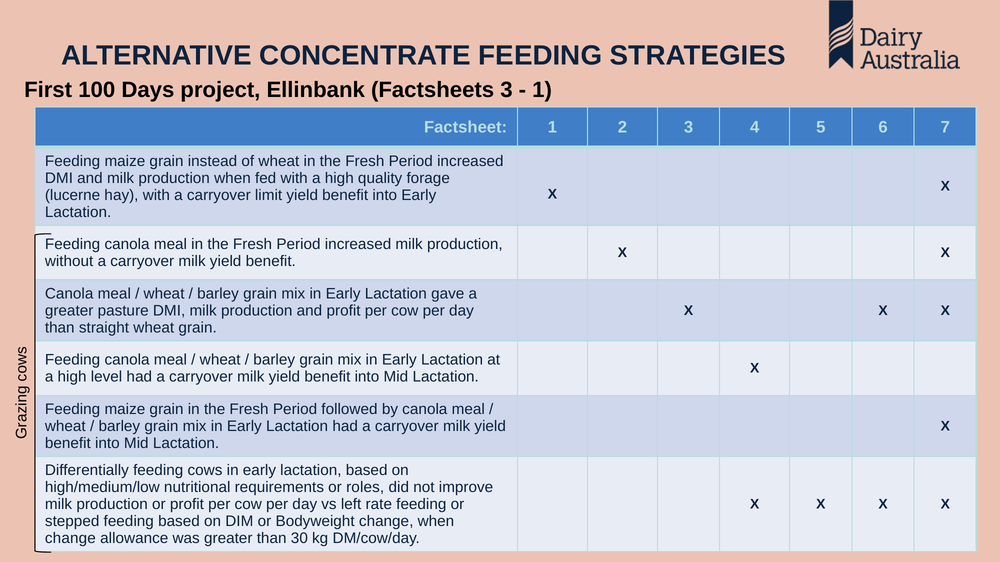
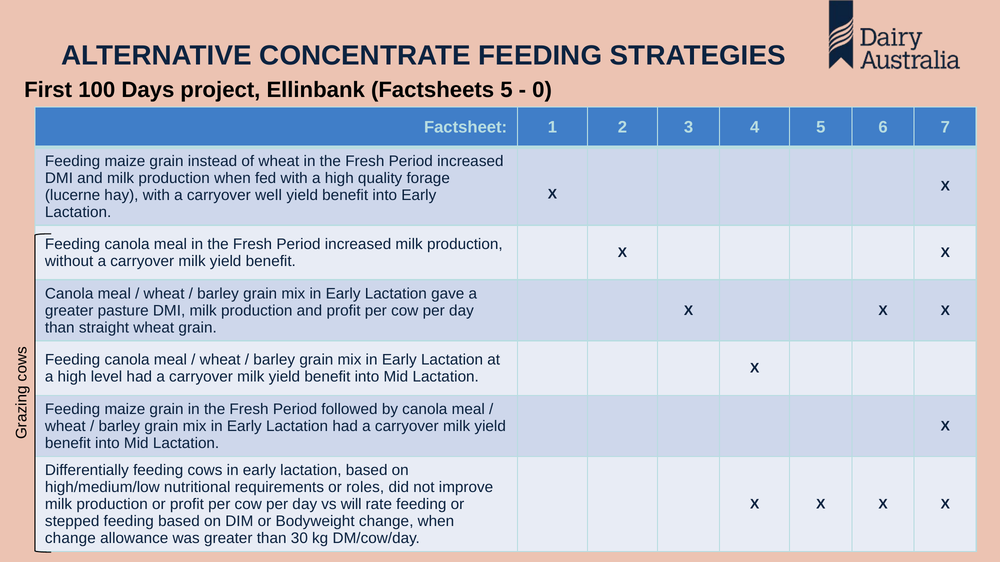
Factsheets 3: 3 -> 5
1 at (542, 90): 1 -> 0
limit: limit -> well
left: left -> will
